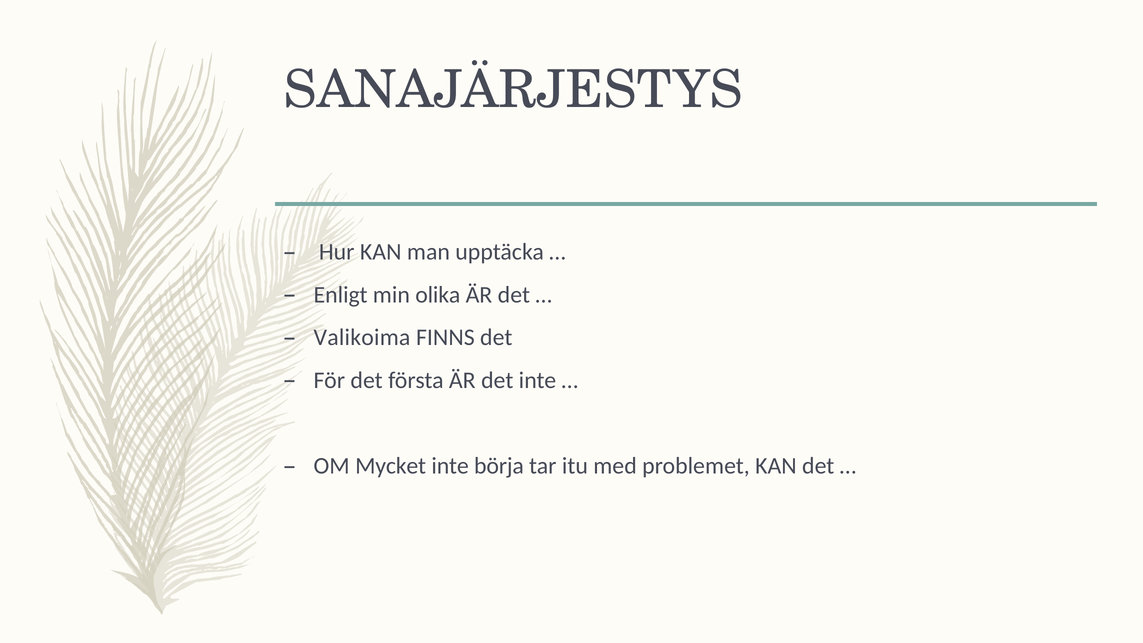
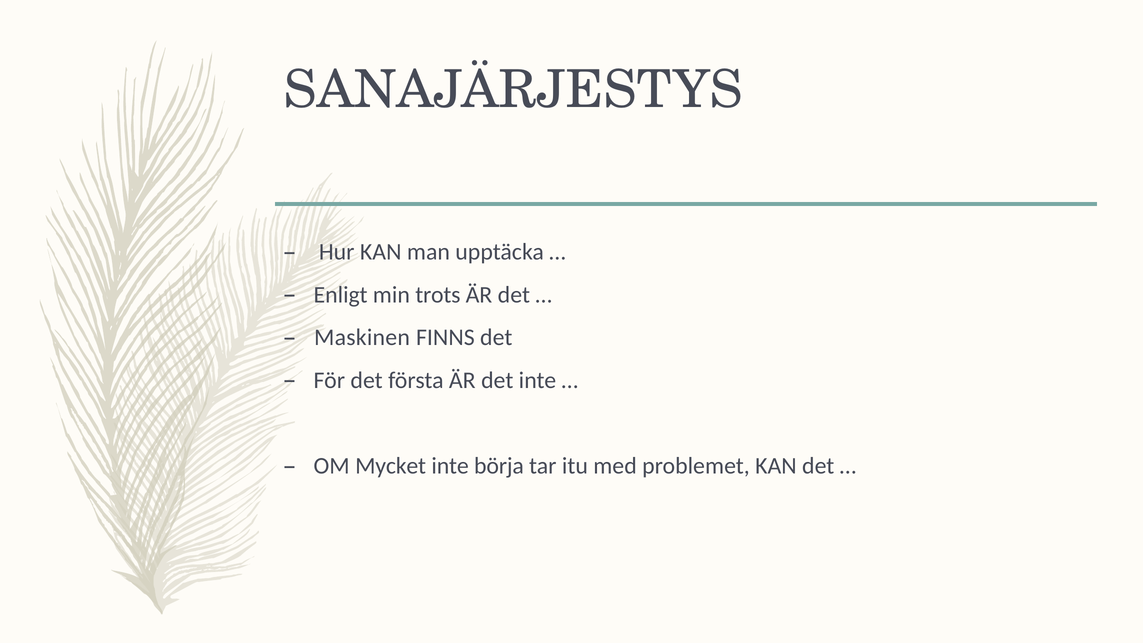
olika: olika -> trots
Valikoima: Valikoima -> Maskinen
